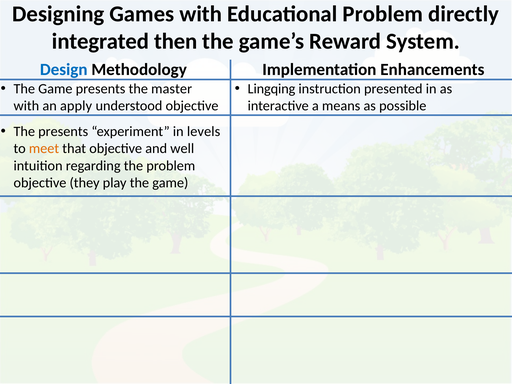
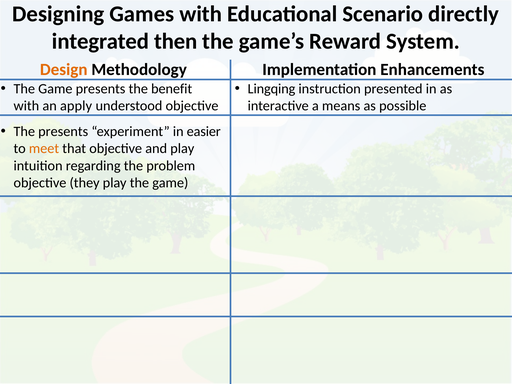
Educational Problem: Problem -> Scenario
Design colour: blue -> orange
master: master -> benefit
levels: levels -> easier
and well: well -> play
